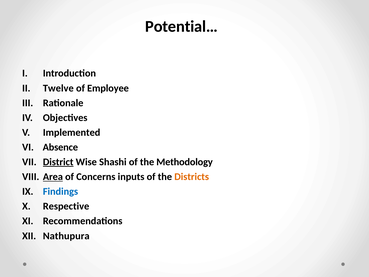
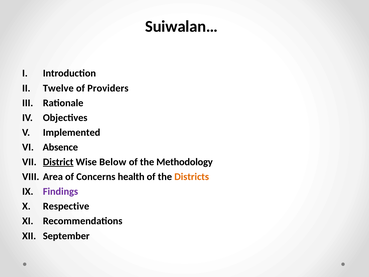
Potential…: Potential… -> Suiwalan…
Employee: Employee -> Providers
Shashi: Shashi -> Below
Area underline: present -> none
inputs: inputs -> health
Findings colour: blue -> purple
Nathupura: Nathupura -> September
